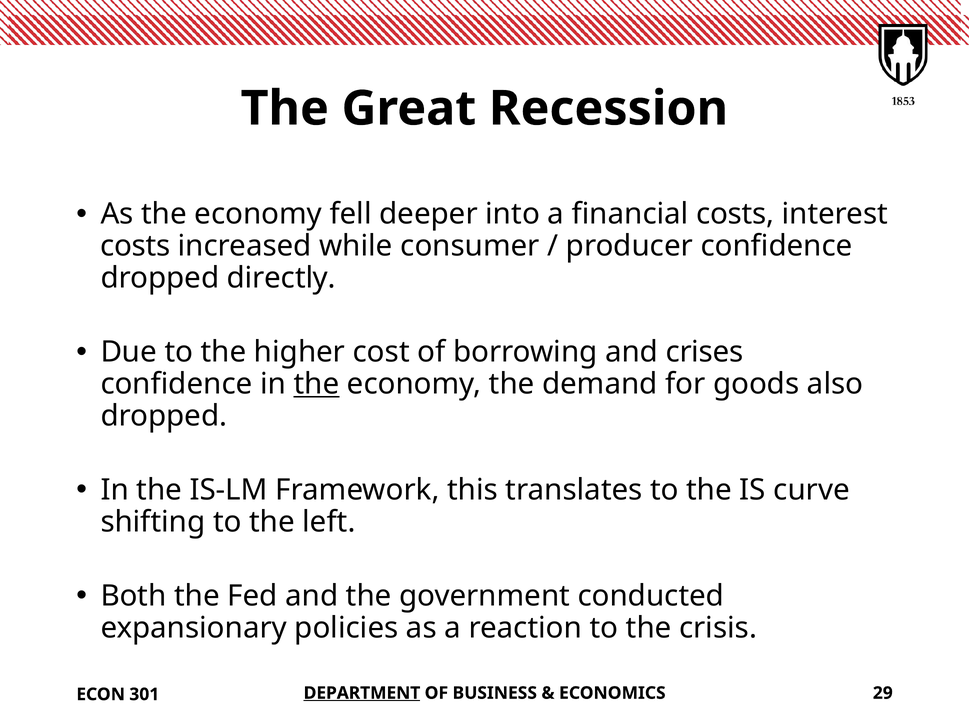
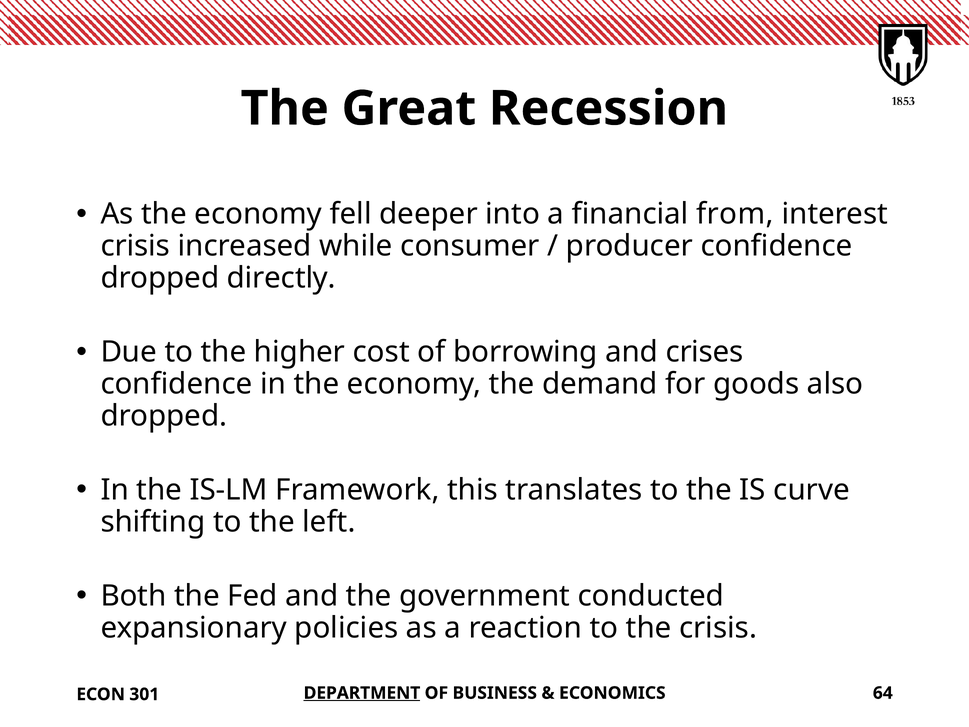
financial costs: costs -> from
costs at (135, 246): costs -> crisis
the at (317, 384) underline: present -> none
29: 29 -> 64
